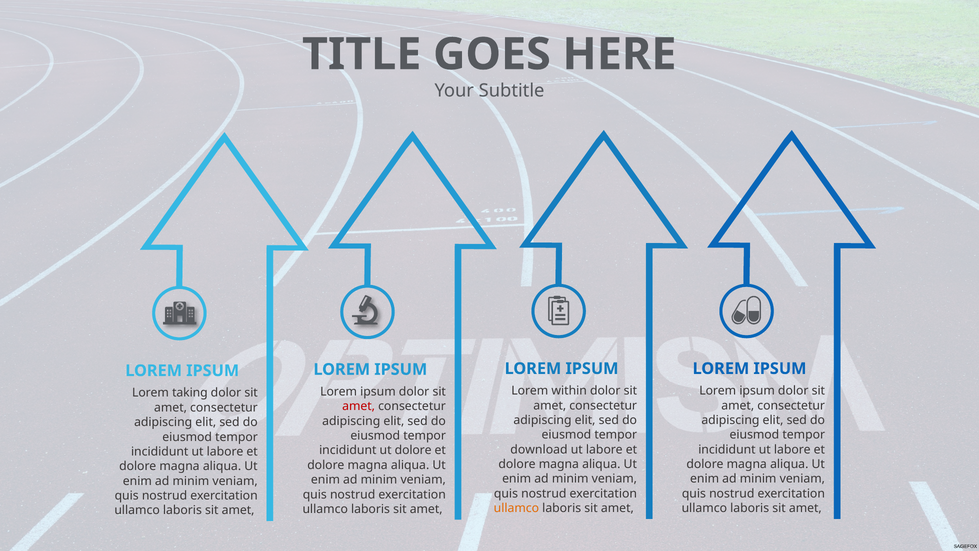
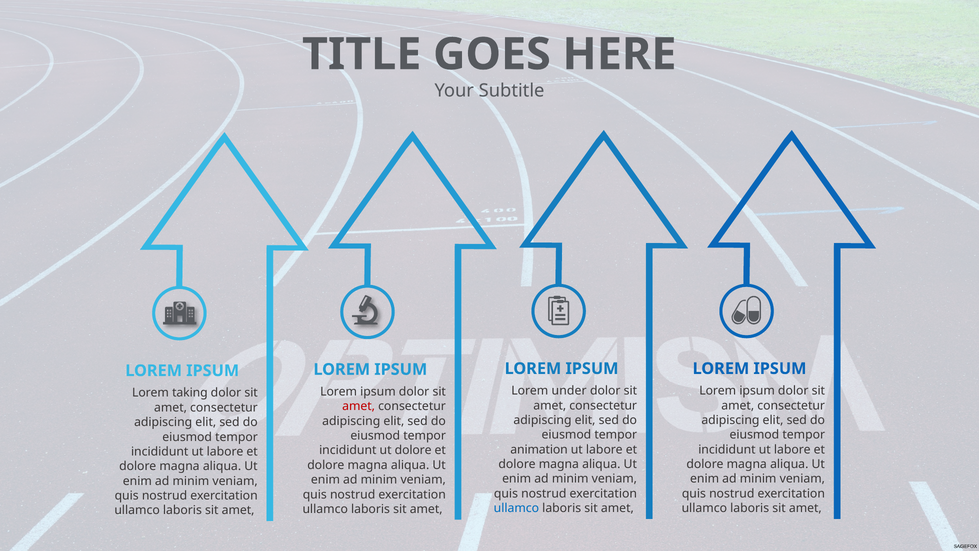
within: within -> under
download: download -> animation
ullamco at (516, 508) colour: orange -> blue
